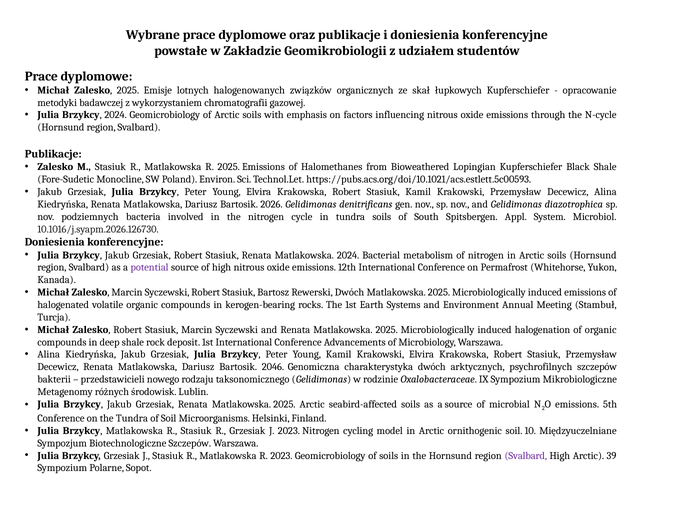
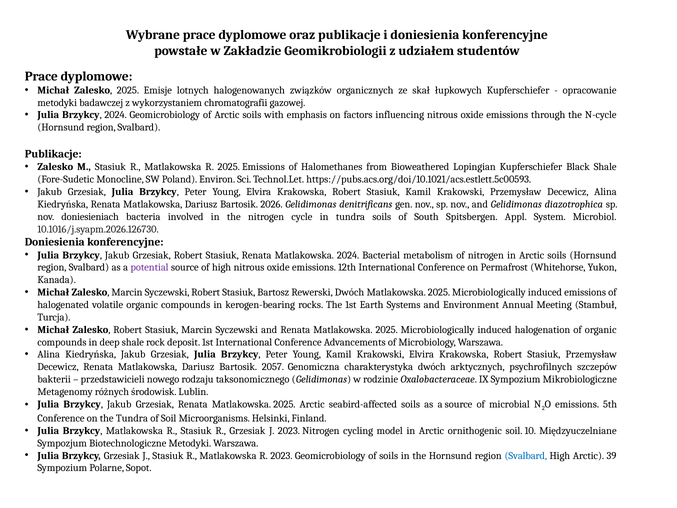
podziemnych: podziemnych -> doniesieniach
2046: 2046 -> 2057
Biotechnologiczne Szczepów: Szczepów -> Metodyki
Svalbard at (526, 455) colour: purple -> blue
